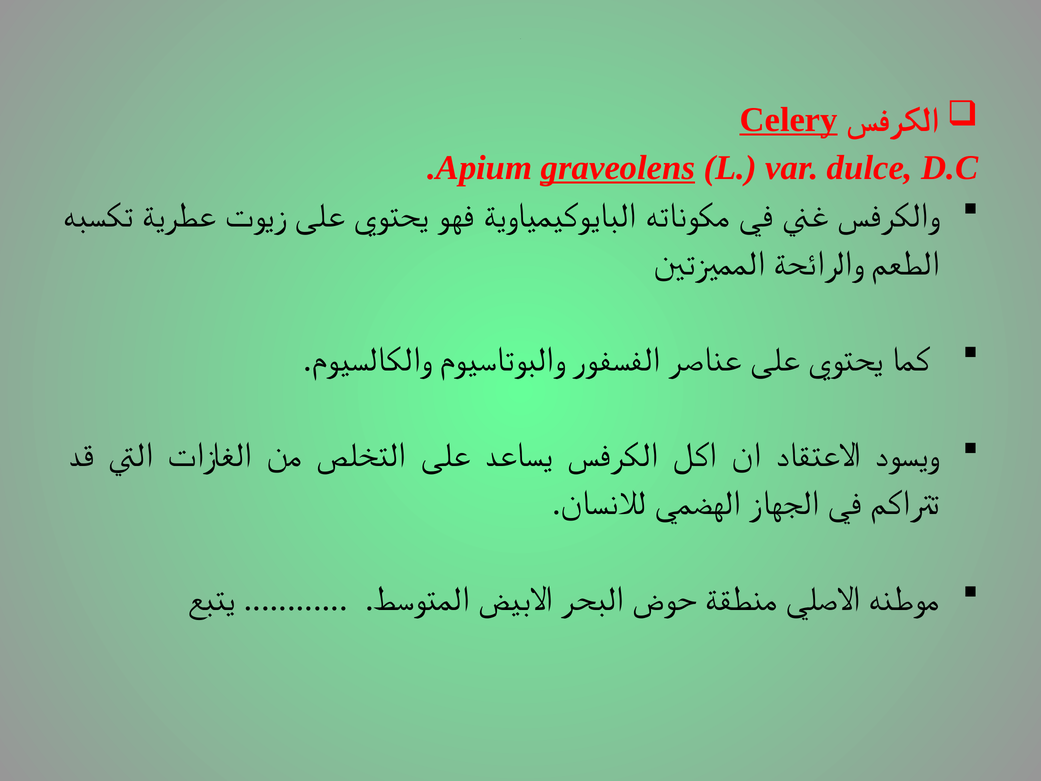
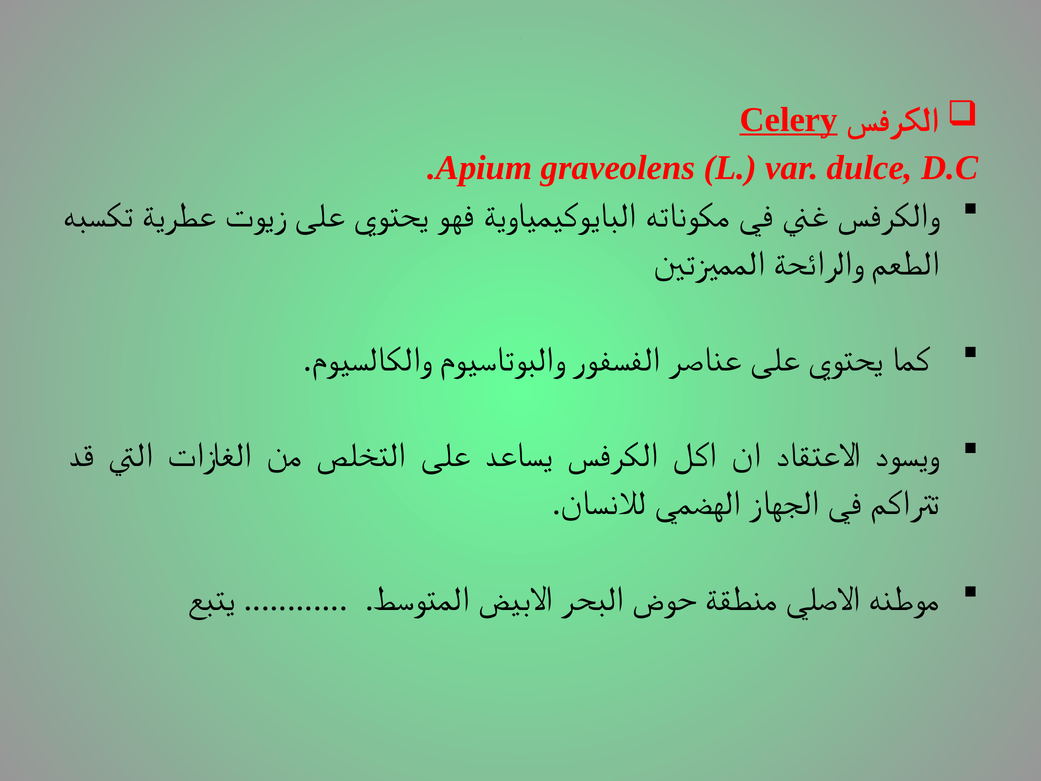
graveolens underline: present -> none
